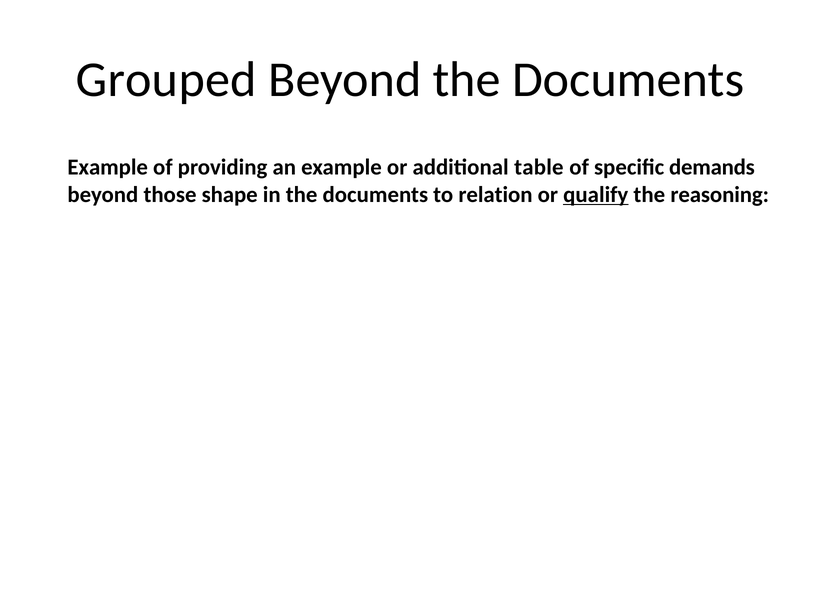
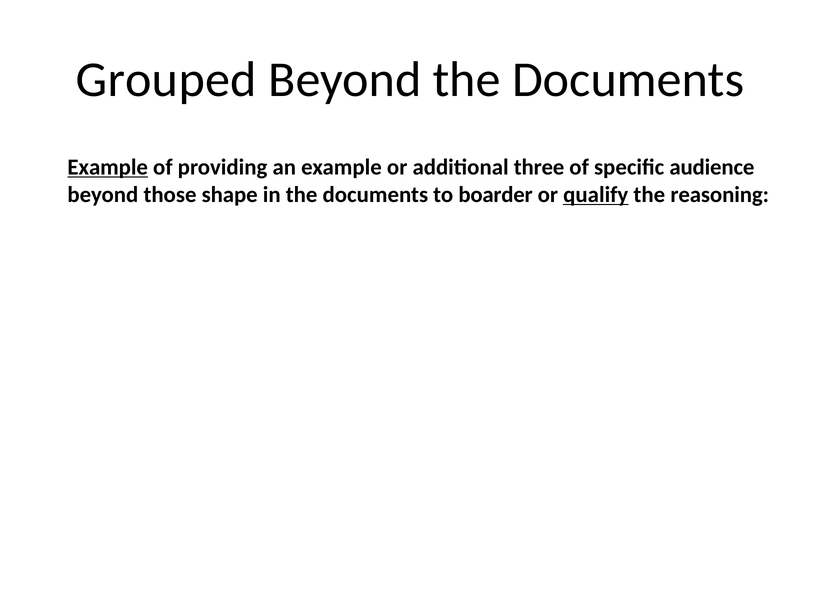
Example at (108, 167) underline: none -> present
table: table -> three
demands: demands -> audience
relation: relation -> boarder
